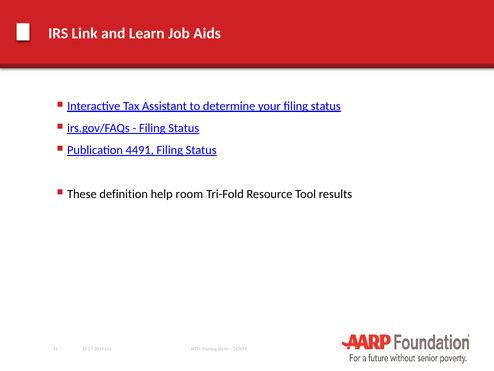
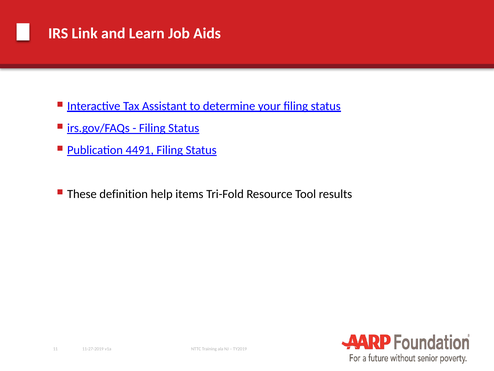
room: room -> items
